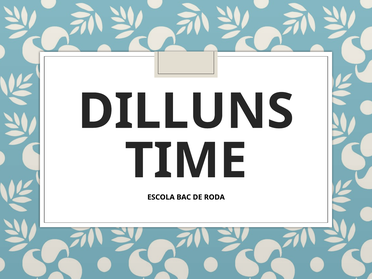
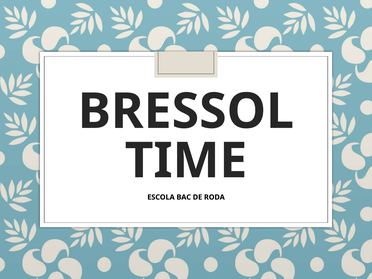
DILLUNS: DILLUNS -> BRESSOL
